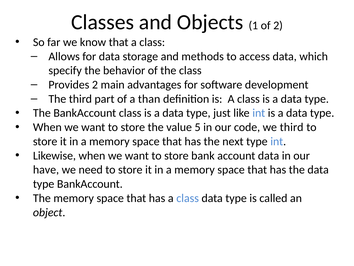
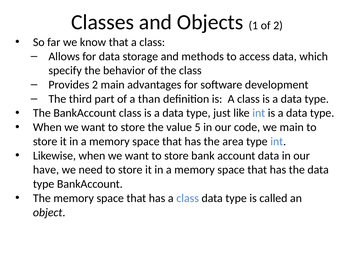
we third: third -> main
next: next -> area
